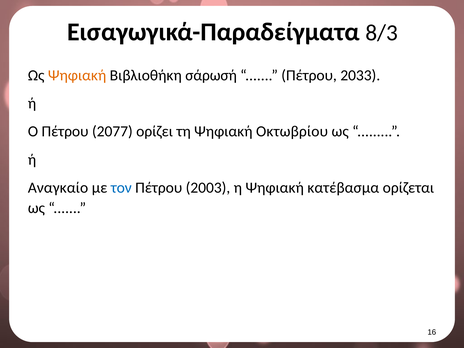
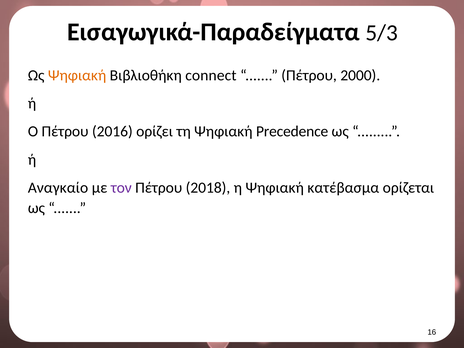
8/3: 8/3 -> 5/3
σάρωσή: σάρωσή -> connect
2033: 2033 -> 2000
2077: 2077 -> 2016
Οκτωβρίου: Οκτωβρίου -> Precedence
τον colour: blue -> purple
2003: 2003 -> 2018
